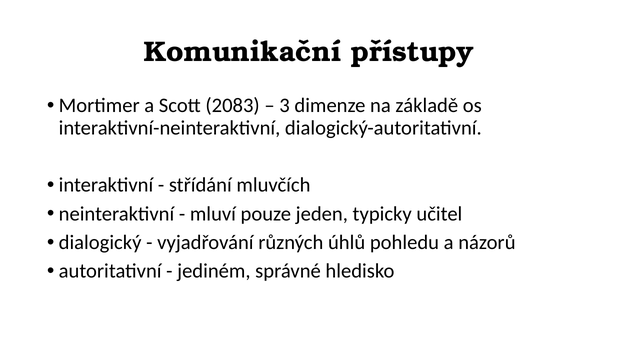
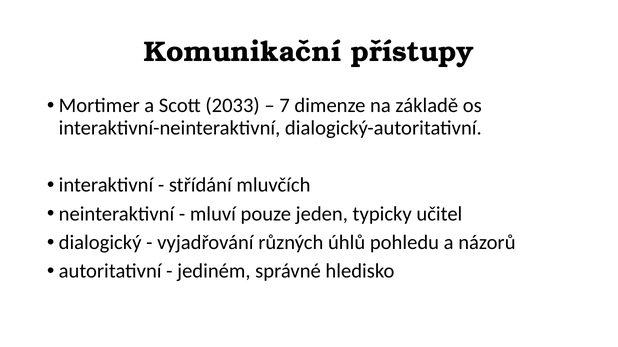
2083: 2083 -> 2033
3: 3 -> 7
